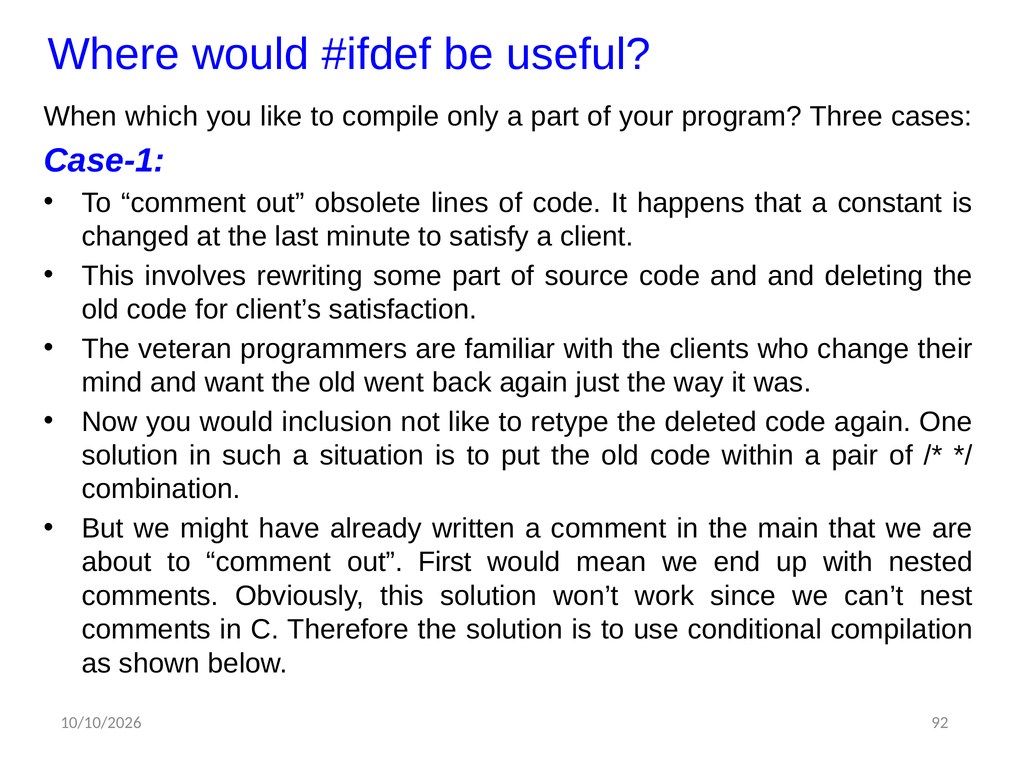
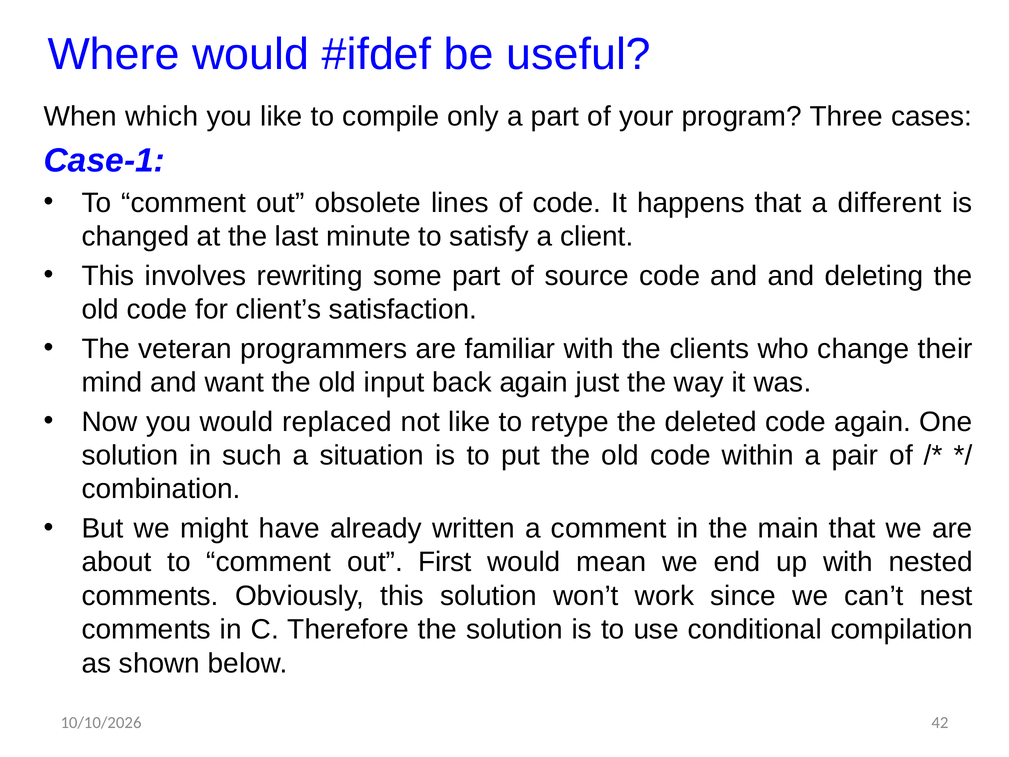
constant: constant -> different
went: went -> input
inclusion: inclusion -> replaced
92: 92 -> 42
